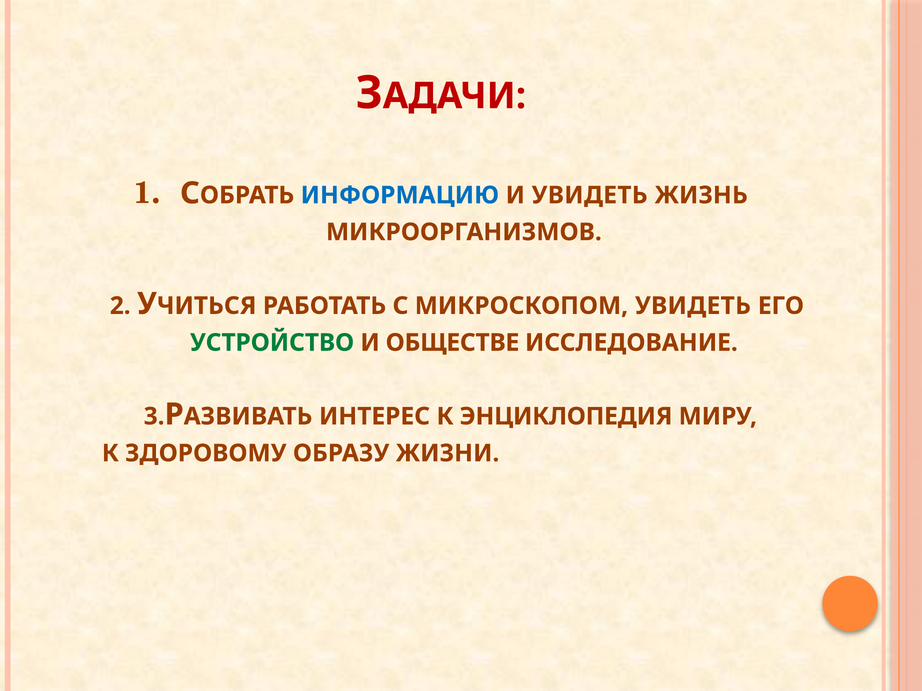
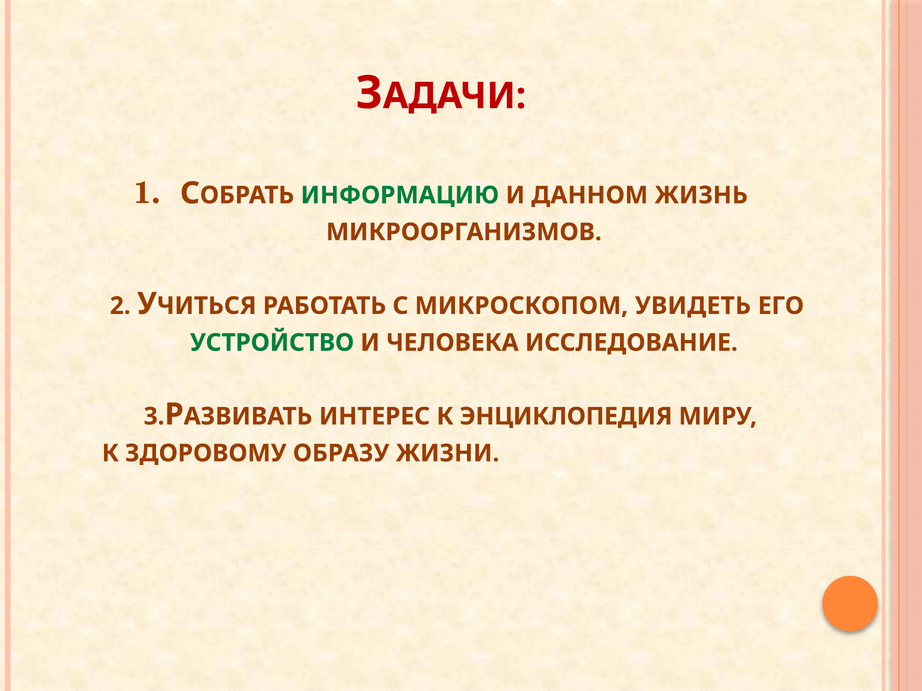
ИНФОРМАЦИЮ colour: blue -> green
И УВИДЕТЬ: УВИДЕТЬ -> ДАННОМ
ОБЩЕСТВЕ: ОБЩЕСТВЕ -> ЧЕЛОВЕКА
